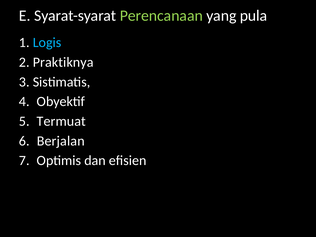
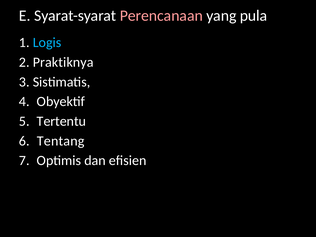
Perencanaan colour: light green -> pink
Termuat: Termuat -> Tertentu
Berjalan: Berjalan -> Tentang
